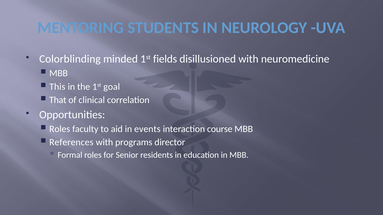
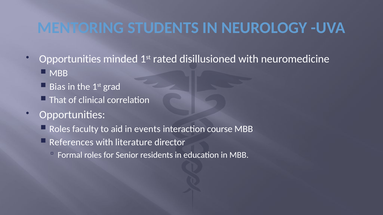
Colorblinding at (70, 59): Colorblinding -> Opportunities
fields: fields -> rated
This: This -> Bias
goal: goal -> grad
programs: programs -> literature
